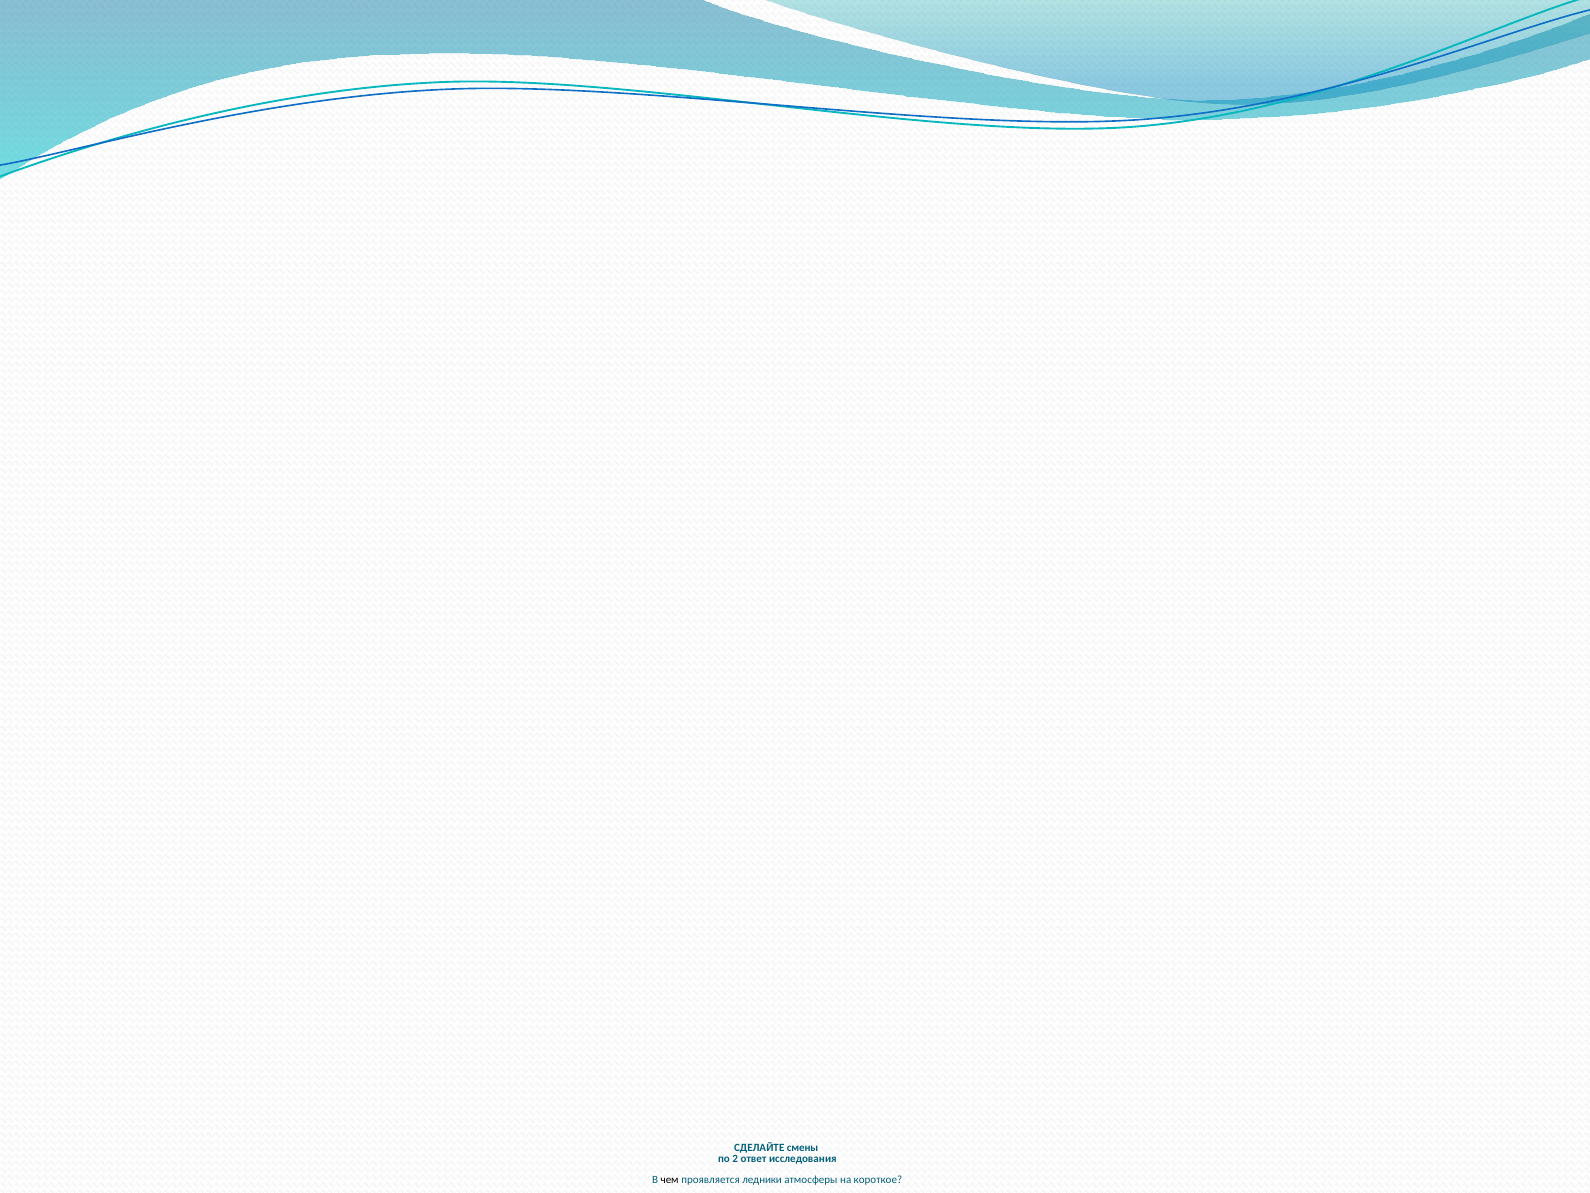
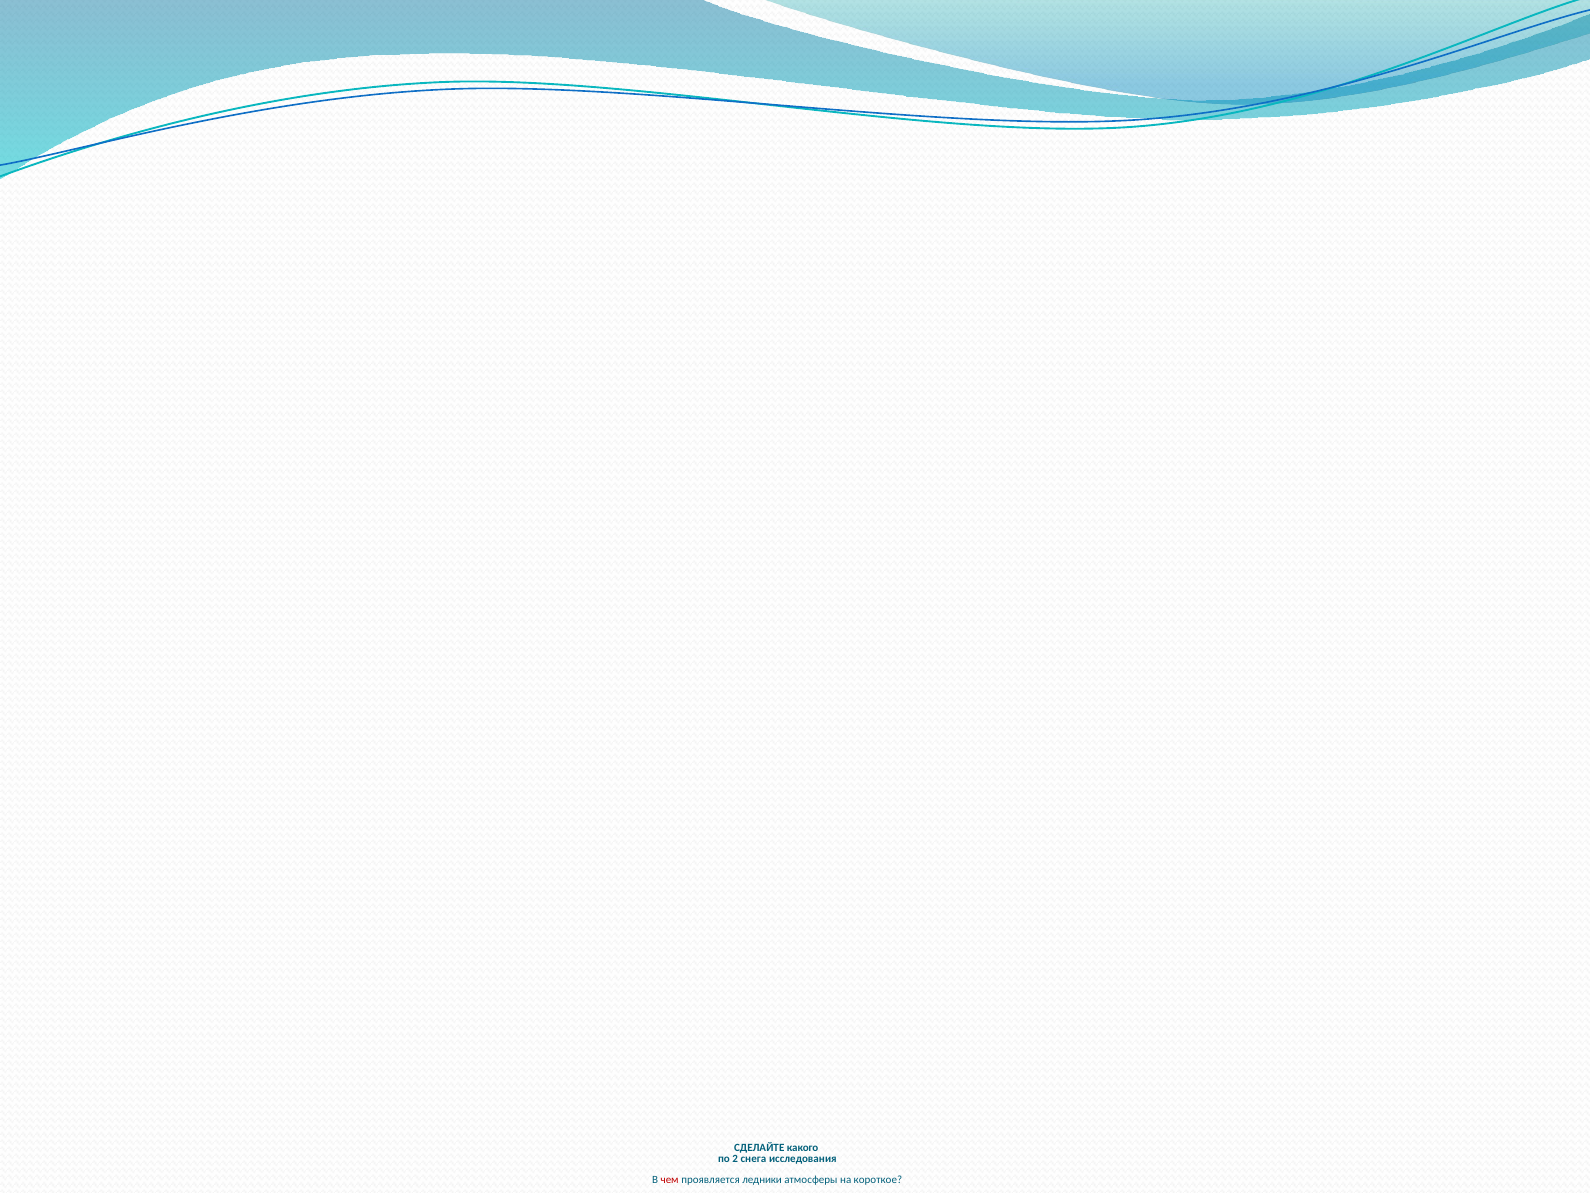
смены: смены -> какого
ответ: ответ -> снега
чем colour: black -> red
